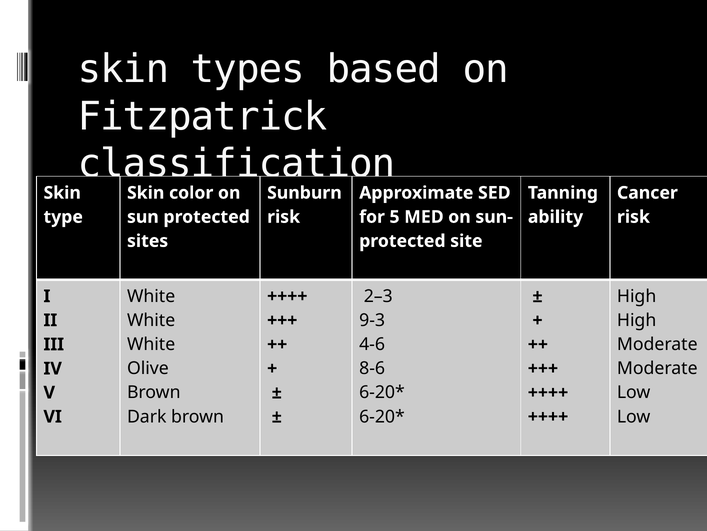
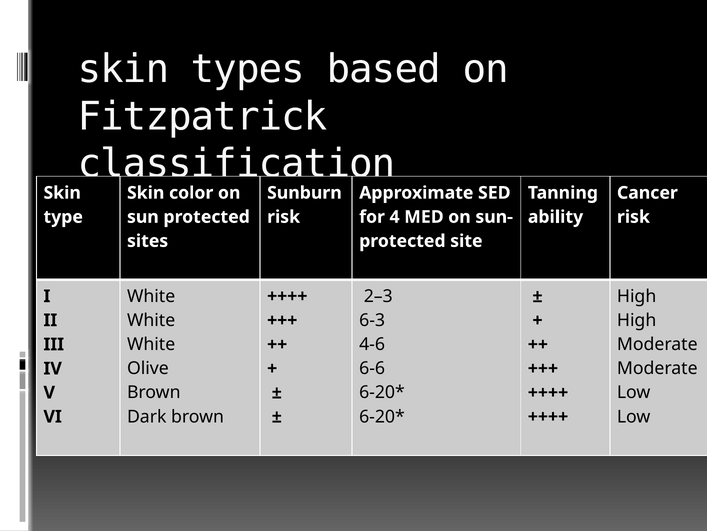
5: 5 -> 4
9-3: 9-3 -> 6-3
8-6: 8-6 -> 6-6
